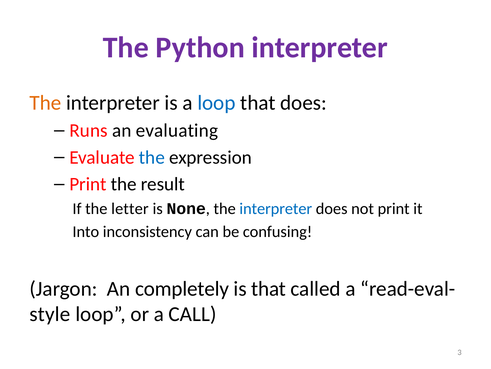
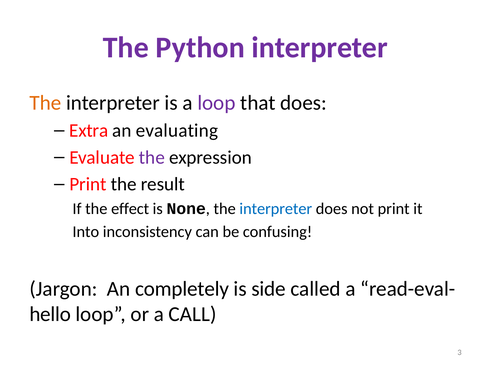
loop at (216, 103) colour: blue -> purple
Runs: Runs -> Extra
the at (152, 157) colour: blue -> purple
letter: letter -> effect
is that: that -> side
style: style -> hello
